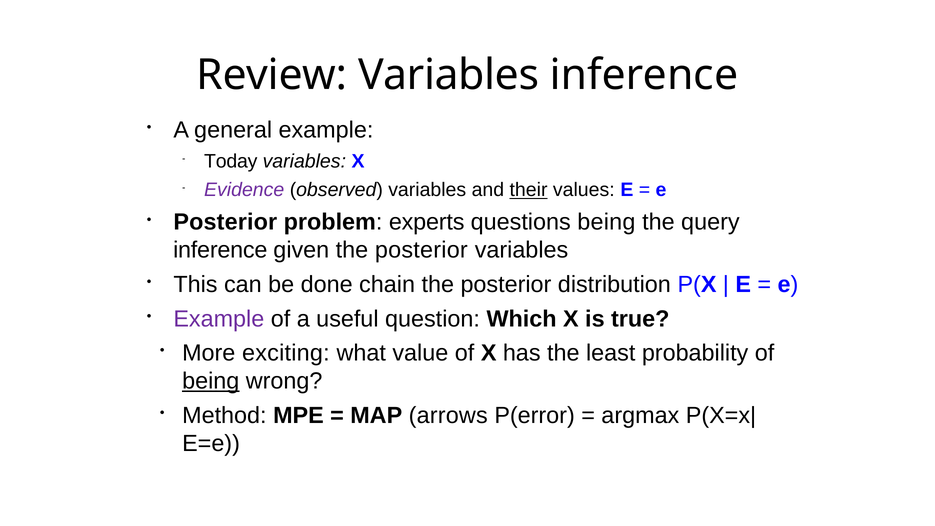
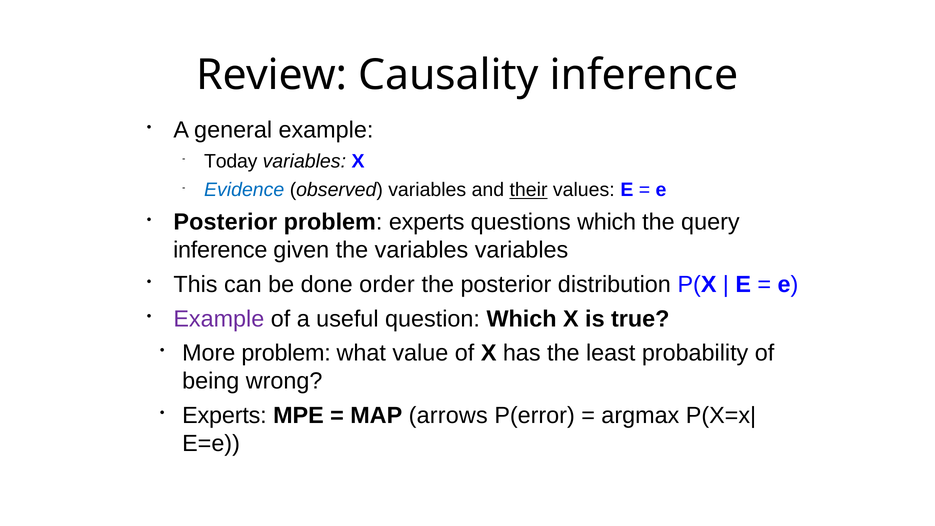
Review Variables: Variables -> Causality
Evidence colour: purple -> blue
questions being: being -> which
given the posterior: posterior -> variables
chain: chain -> order
More exciting: exciting -> problem
being at (211, 381) underline: present -> none
Method at (224, 415): Method -> Experts
